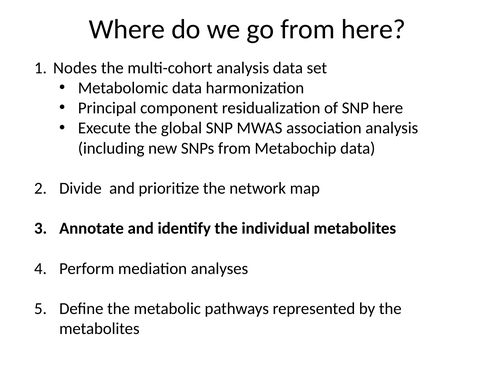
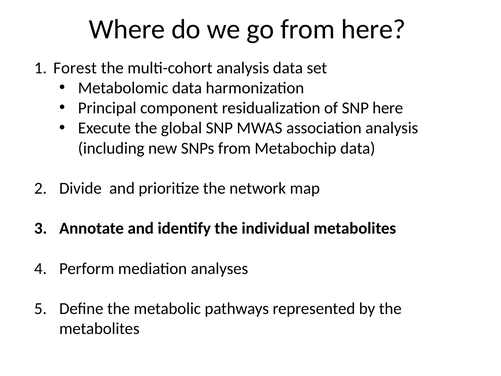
Nodes: Nodes -> Forest
